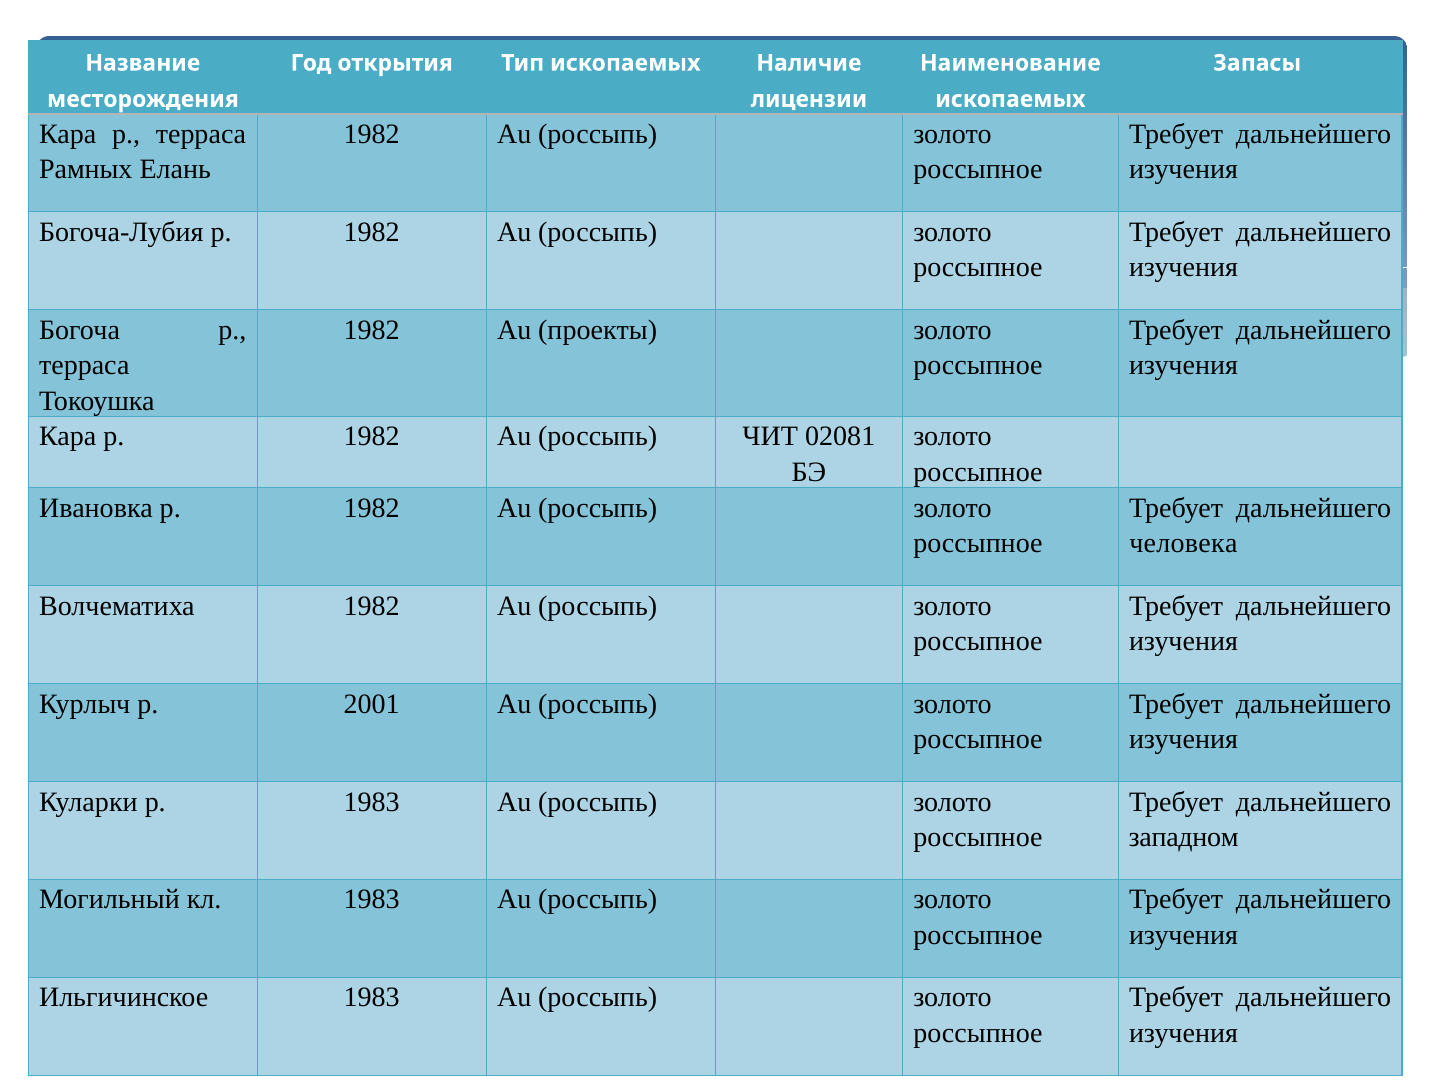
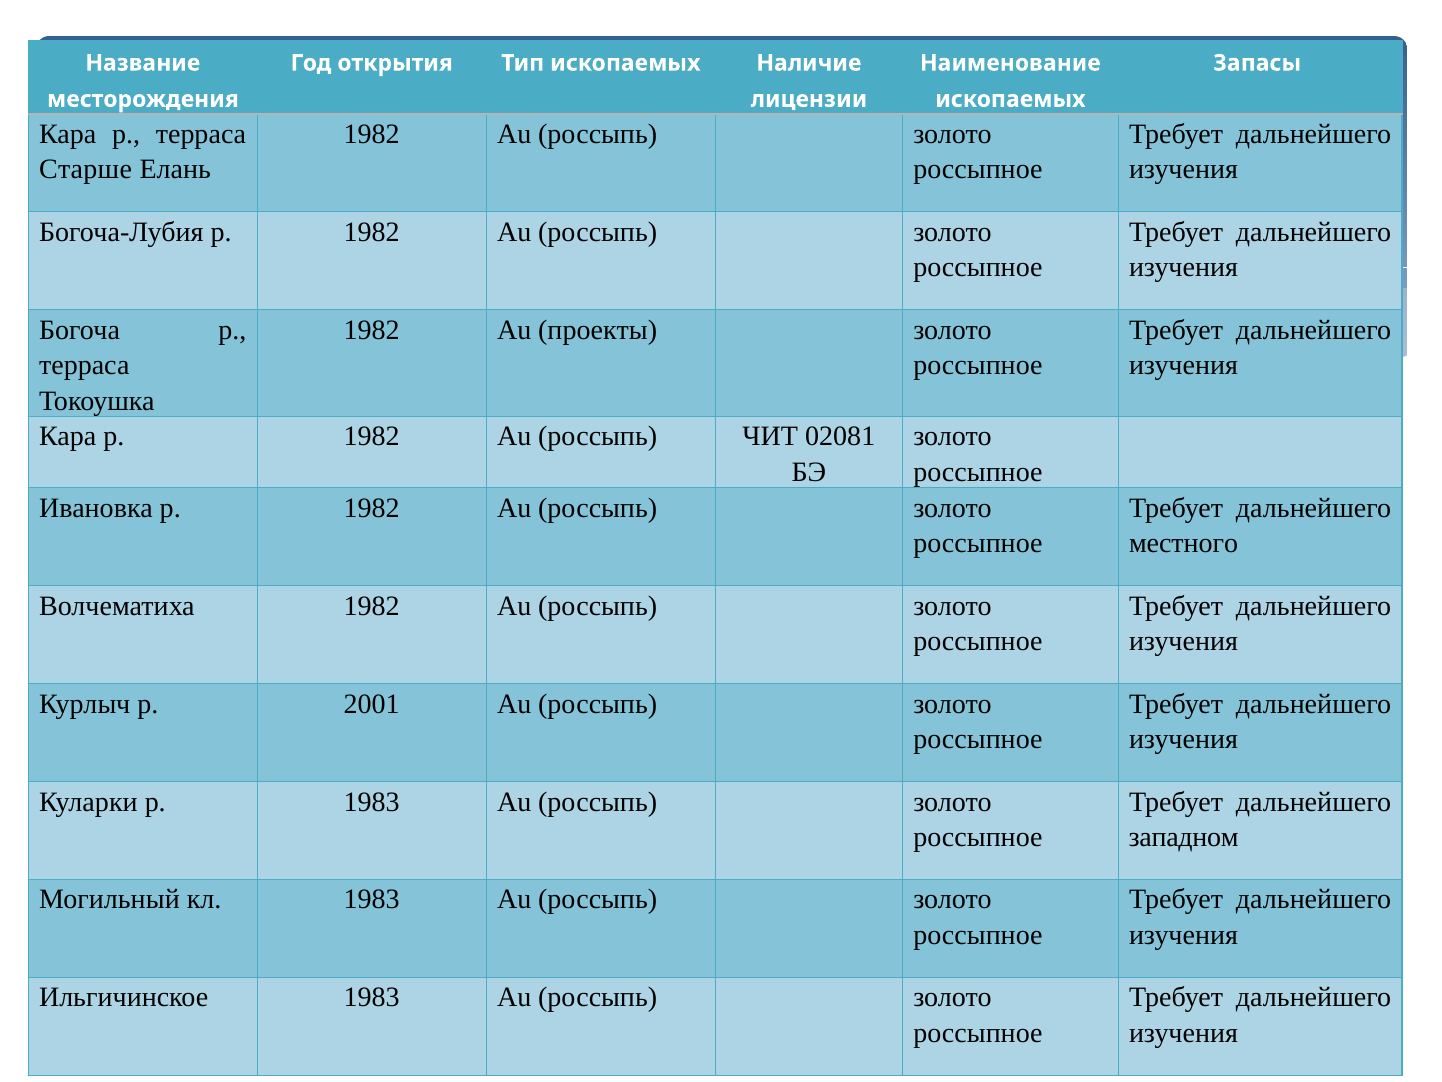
Рамных: Рамных -> Старше
человека: человека -> местного
